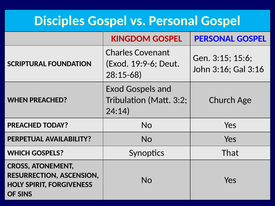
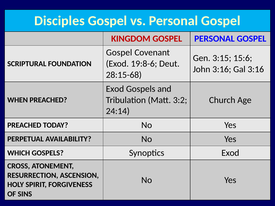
Charles at (119, 53): Charles -> Gospel
19:9-6: 19:9-6 -> 19:8-6
Synoptics That: That -> Exod
